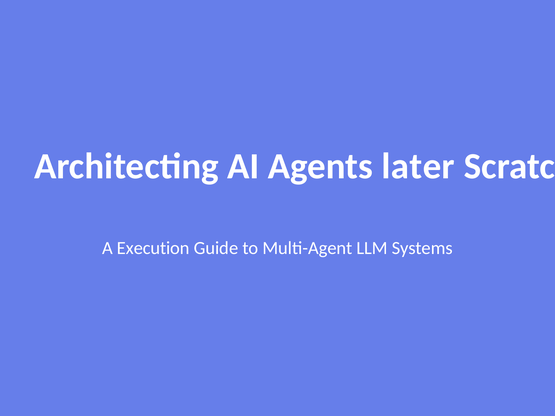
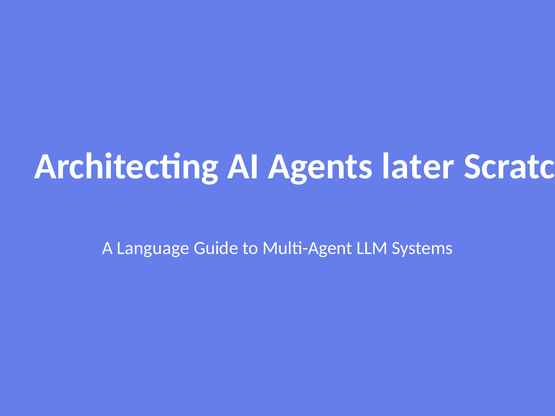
Execution: Execution -> Language
